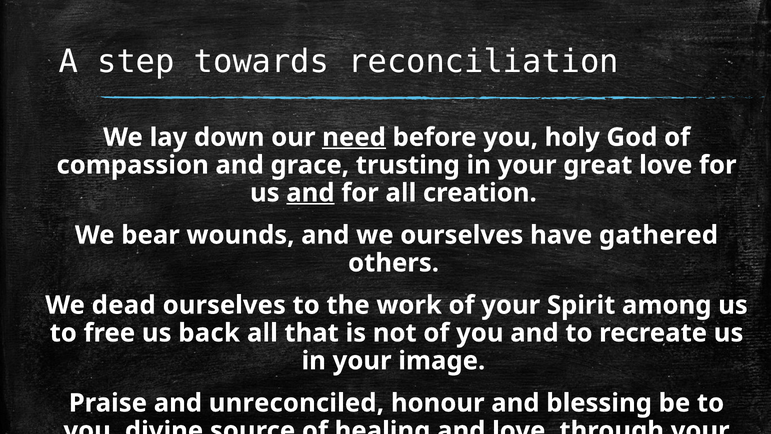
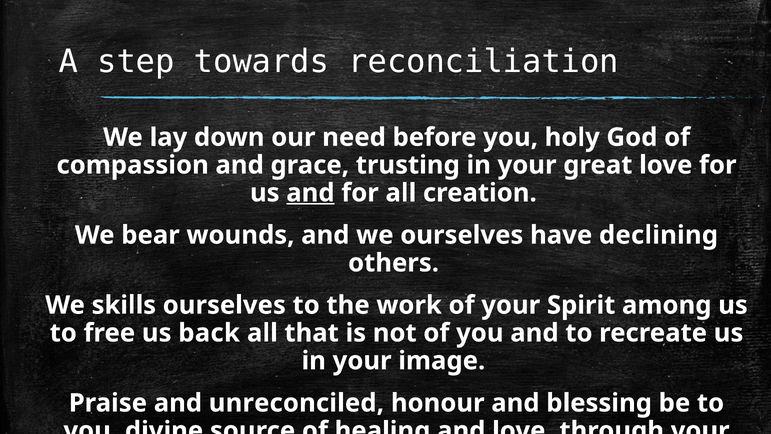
need underline: present -> none
gathered: gathered -> declining
dead: dead -> skills
